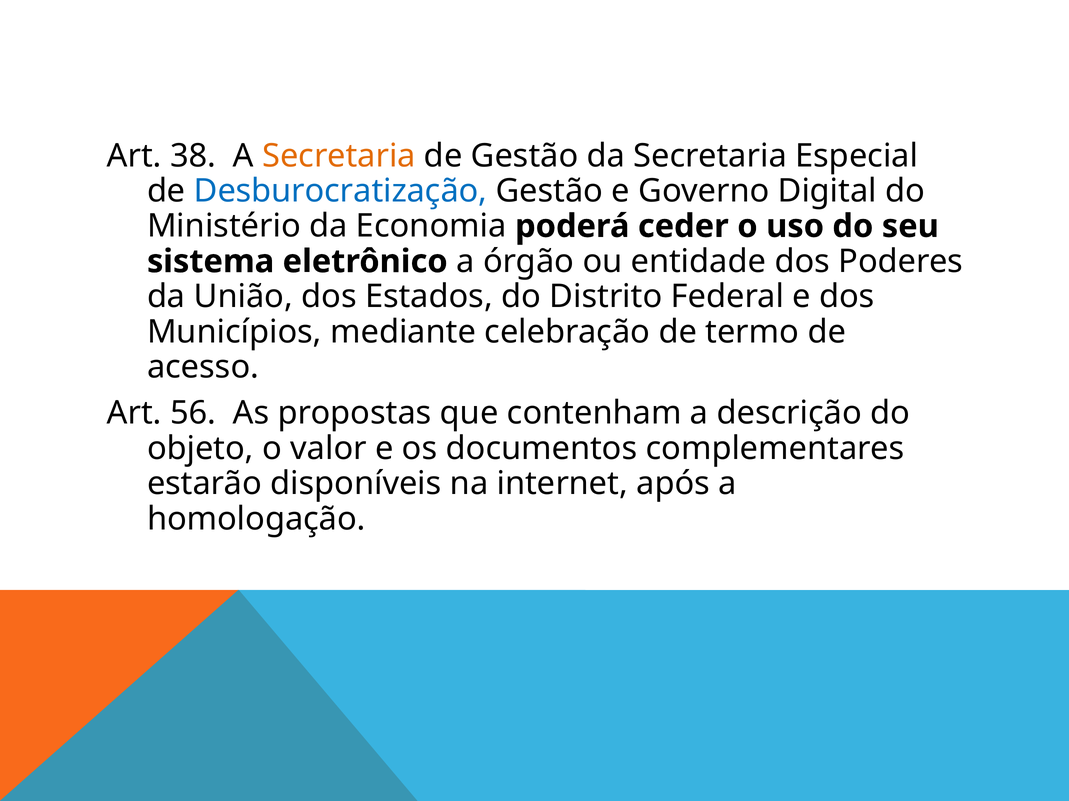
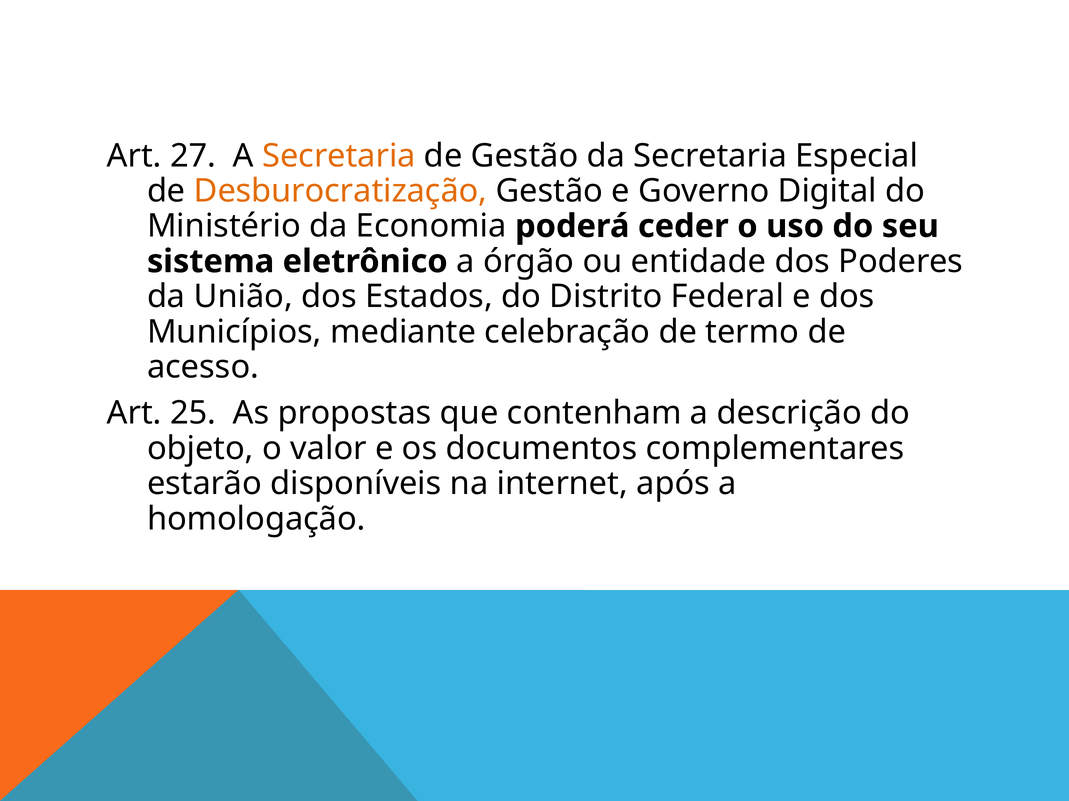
38: 38 -> 27
Desburocratização colour: blue -> orange
56: 56 -> 25
